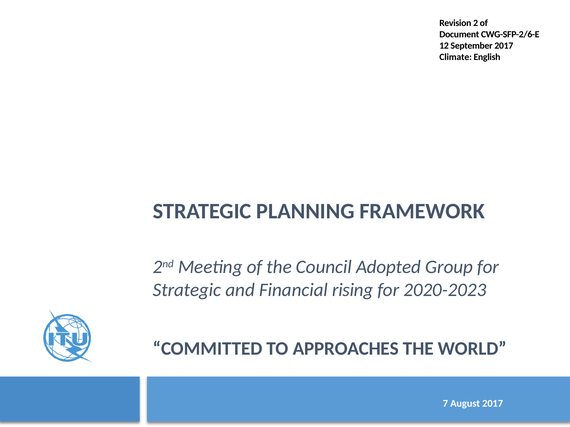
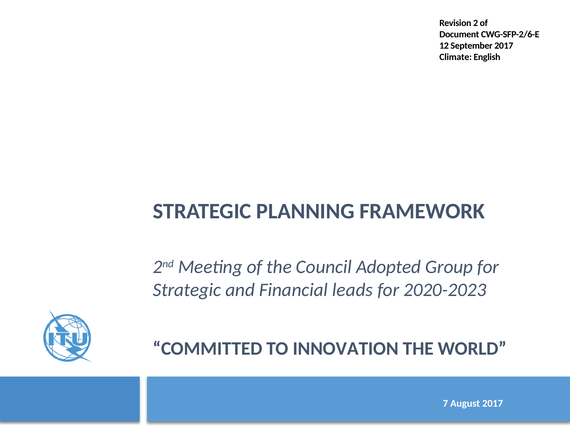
rising: rising -> leads
APPROACHES: APPROACHES -> INNOVATION
